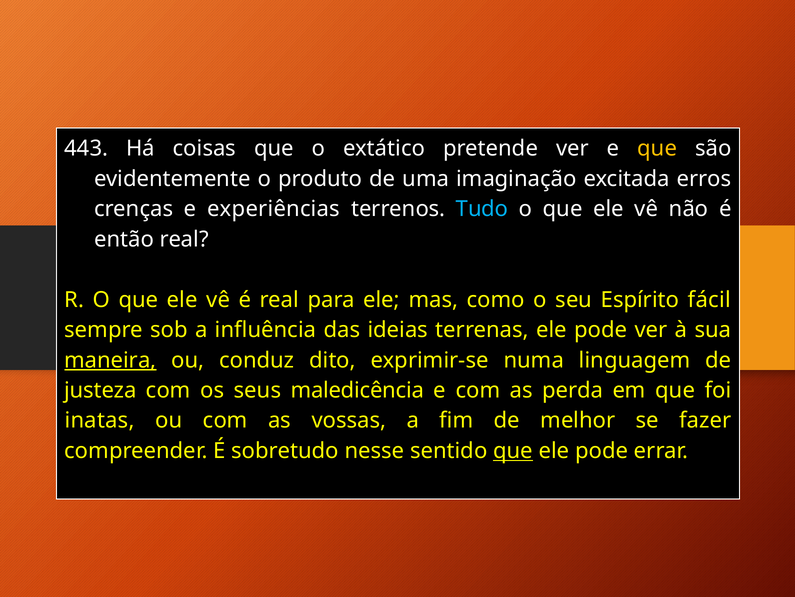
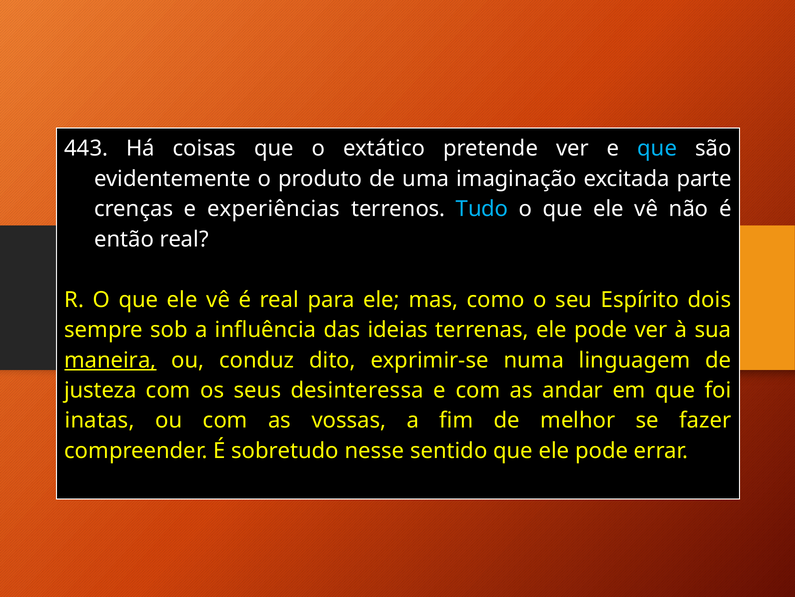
que at (657, 148) colour: yellow -> light blue
erros: erros -> parte
fácil: fácil -> dois
maledicência: maledicência -> desinteressa
perda: perda -> andar
que at (513, 450) underline: present -> none
